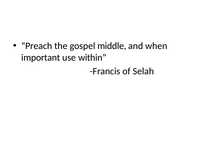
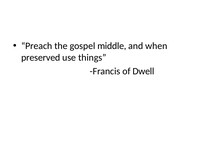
important: important -> preserved
within: within -> things
Selah: Selah -> Dwell
